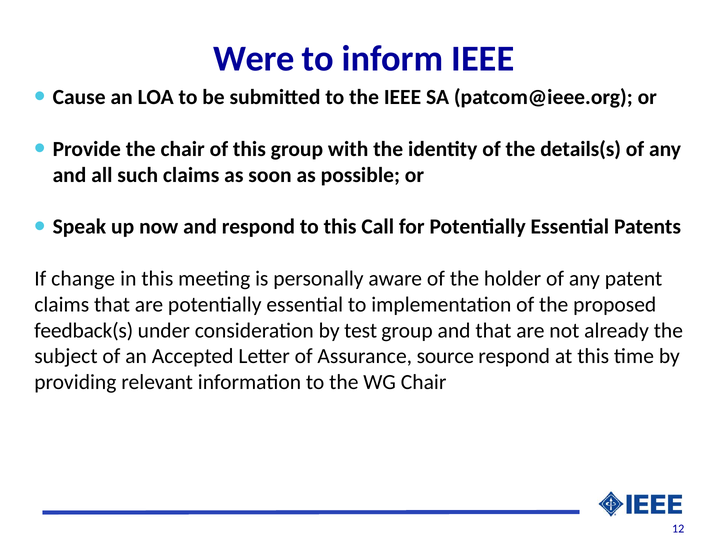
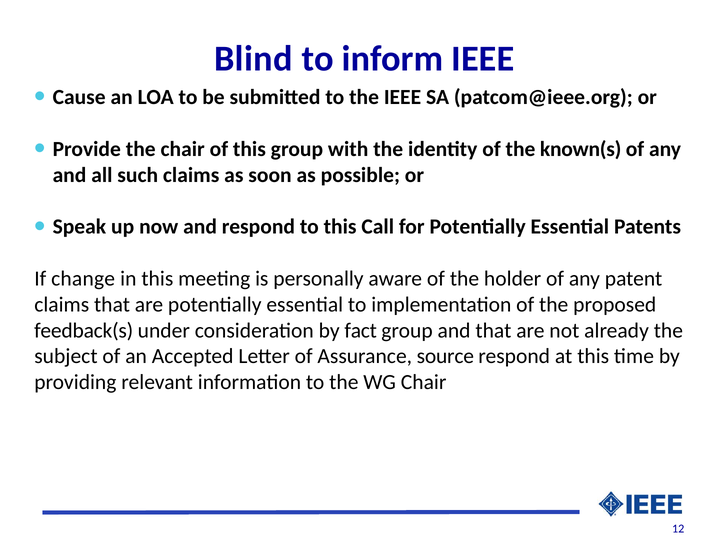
Were: Were -> Blind
details(s: details(s -> known(s
test: test -> fact
